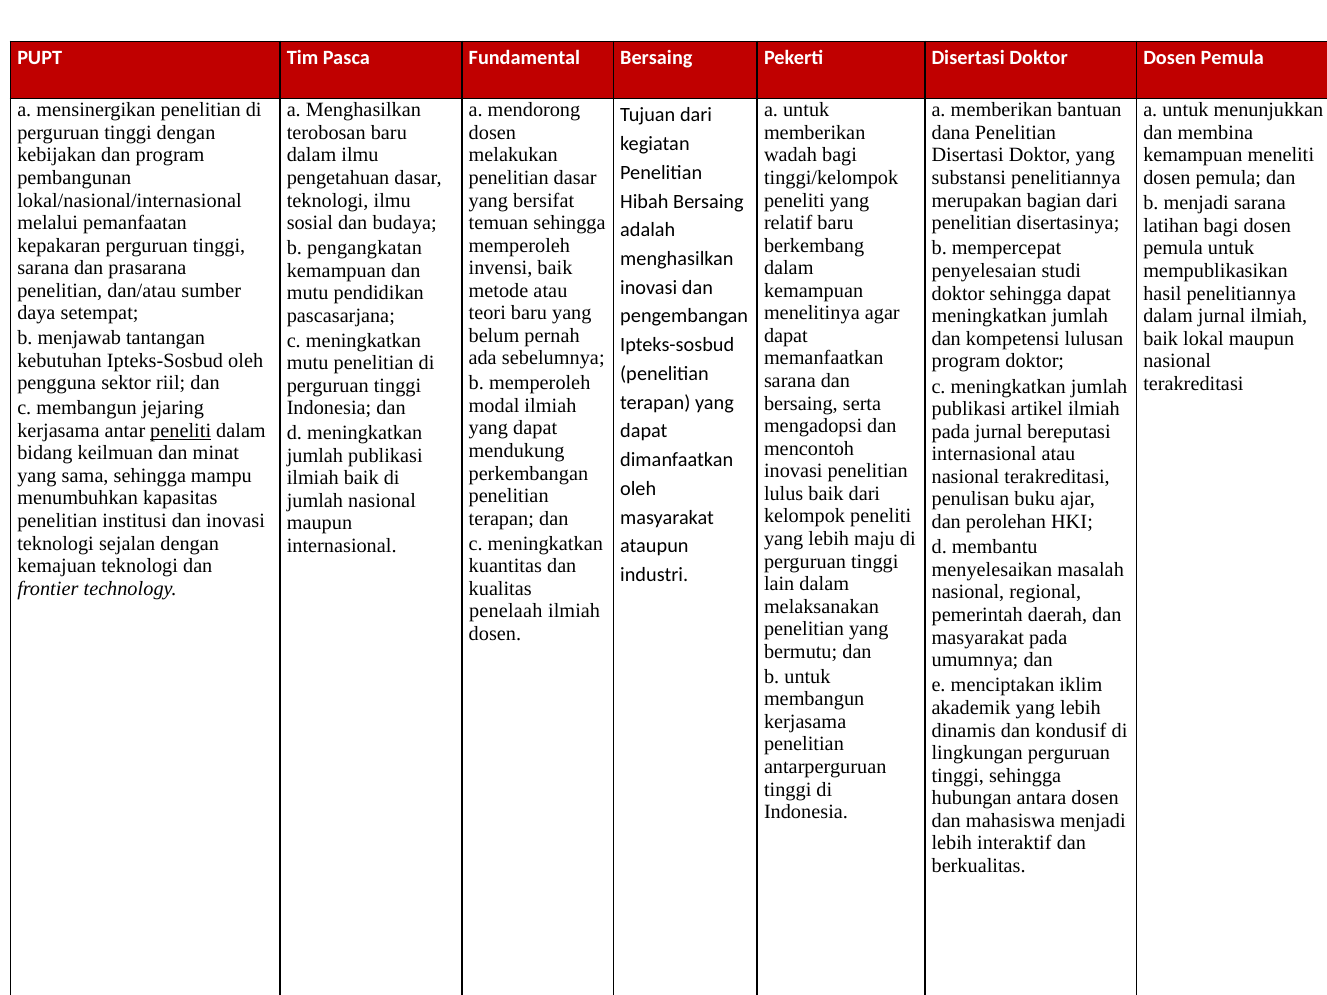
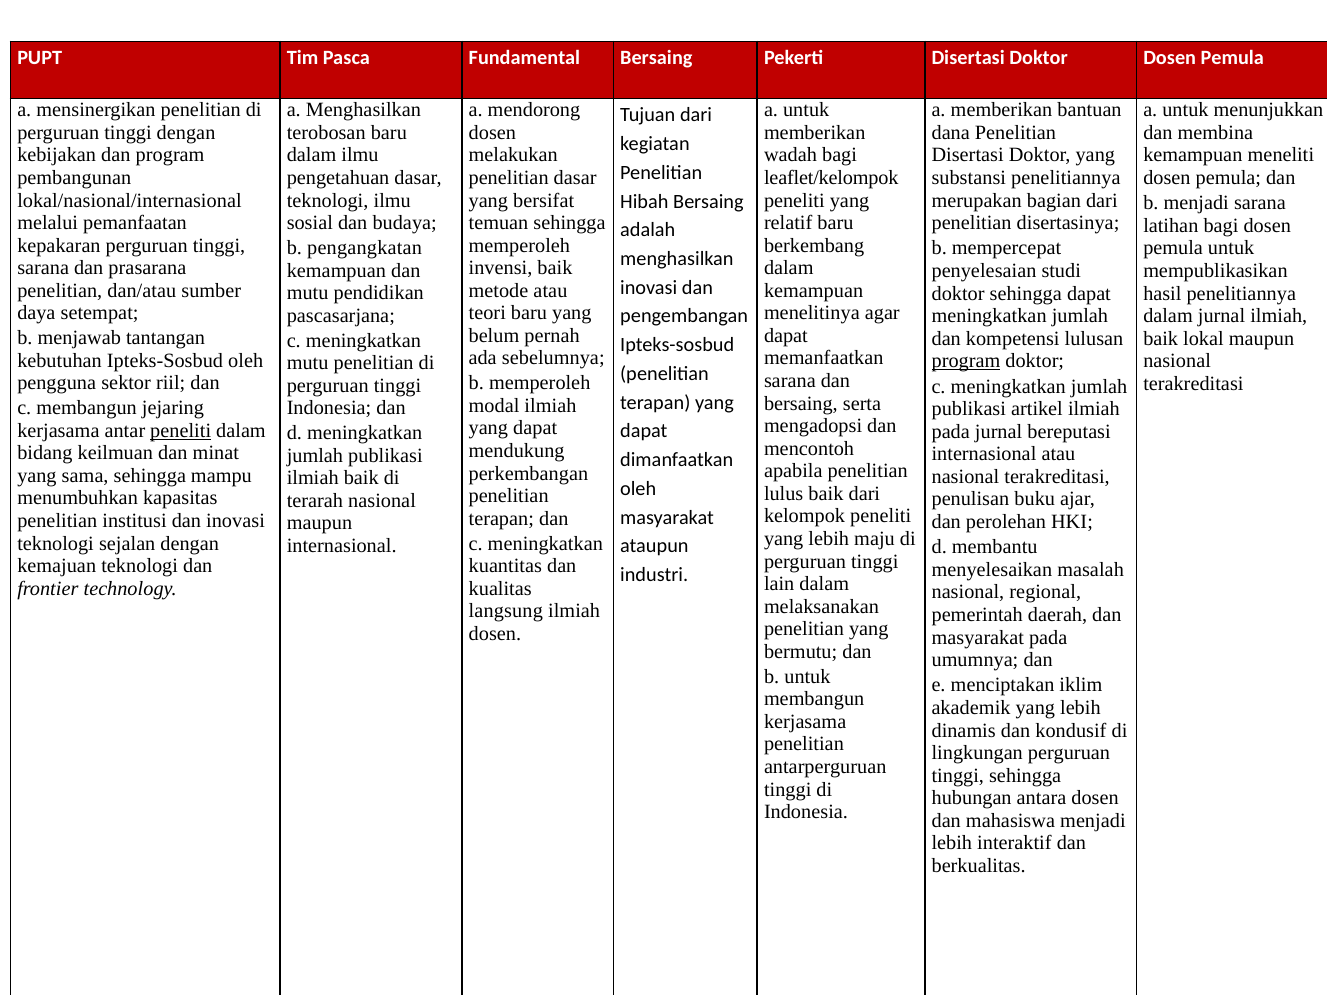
tinggi/kelompok: tinggi/kelompok -> leaflet/kelompok
program at (966, 361) underline: none -> present
inovasi at (793, 471): inovasi -> apabila
jumlah at (315, 501): jumlah -> terarah
penelaah: penelaah -> langsung
